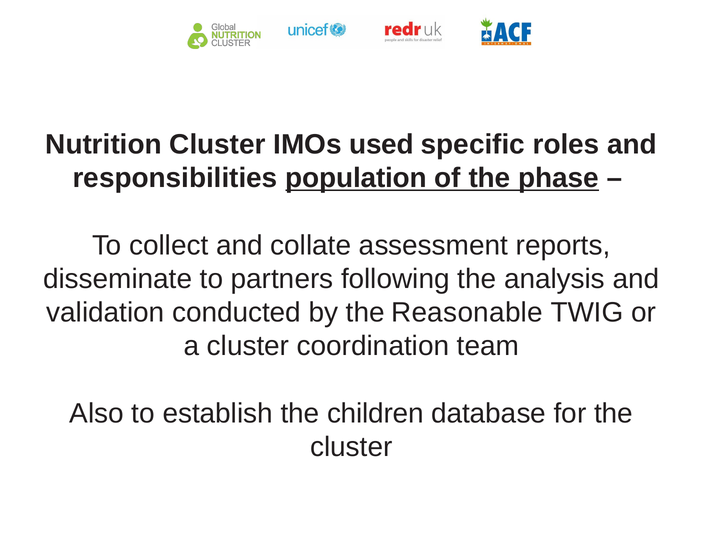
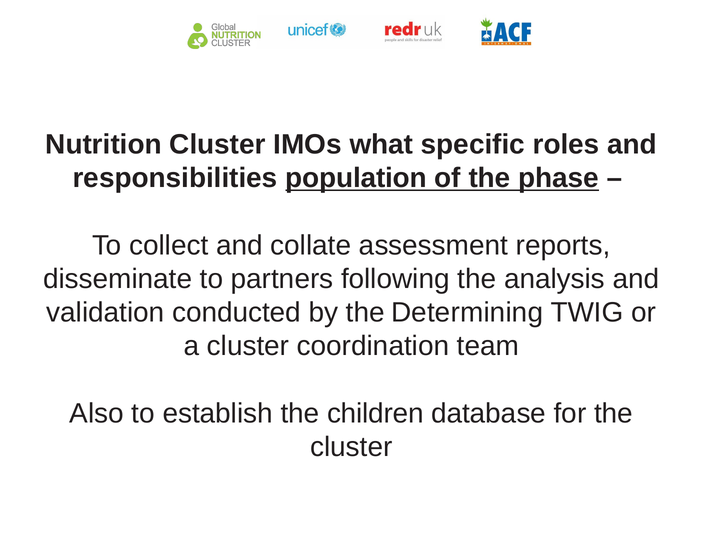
used: used -> what
Reasonable: Reasonable -> Determining
